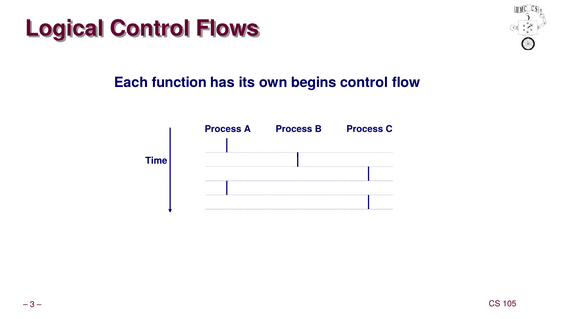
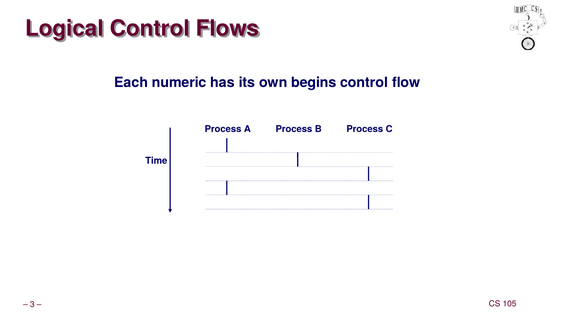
function: function -> numeric
